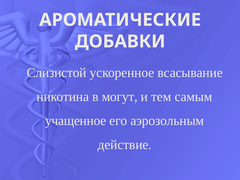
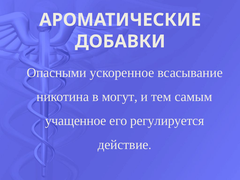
Слизистой: Слизистой -> Опасными
аэрозольным: аэрозольным -> регулируется
